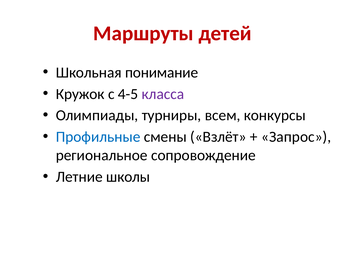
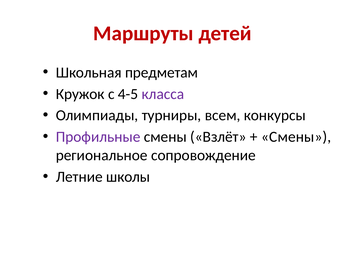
понимание: понимание -> предметам
Профильные colour: blue -> purple
Запрос at (296, 137): Запрос -> Смены
